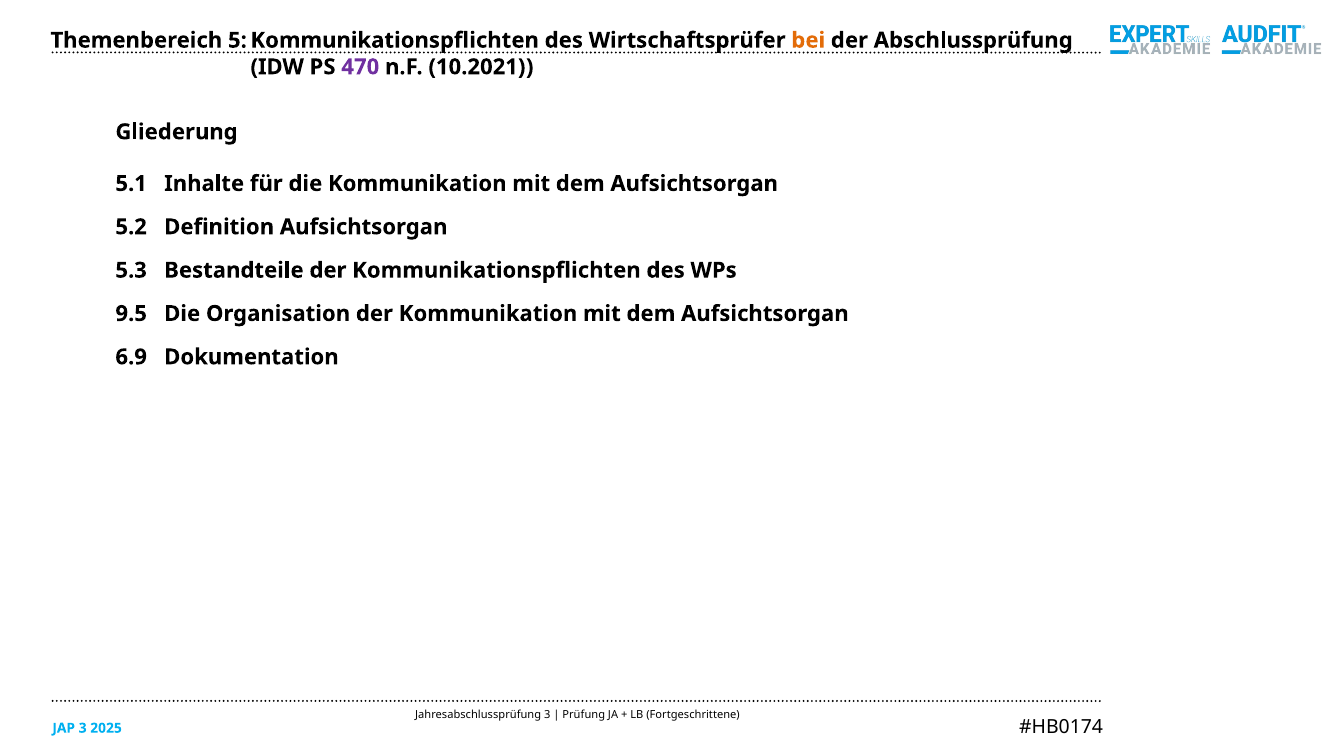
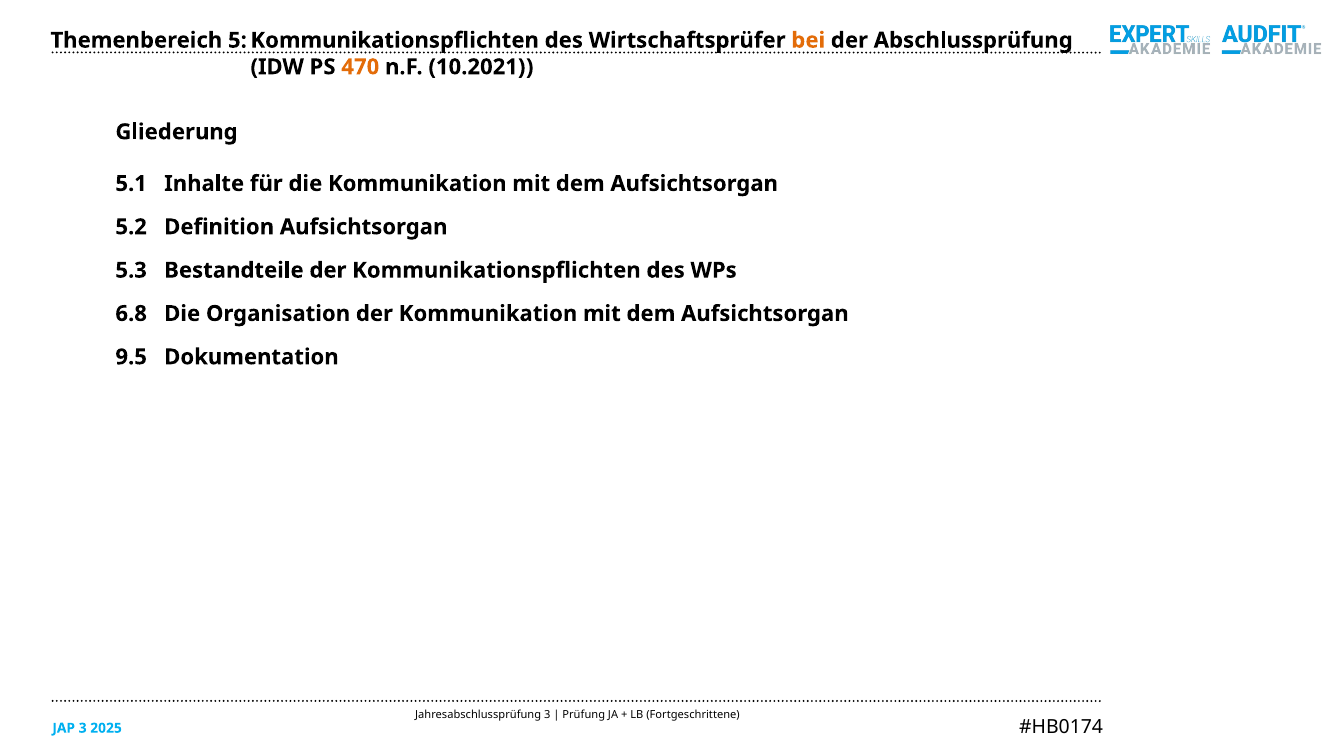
470 colour: purple -> orange
9.5: 9.5 -> 6.8
6.9: 6.9 -> 9.5
